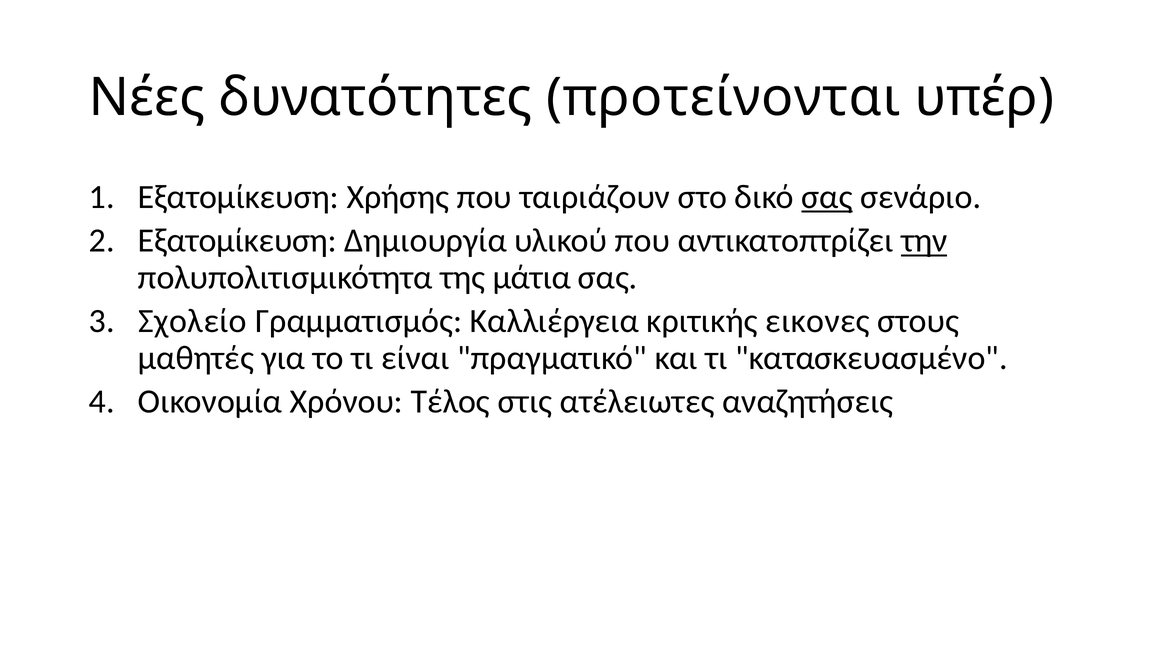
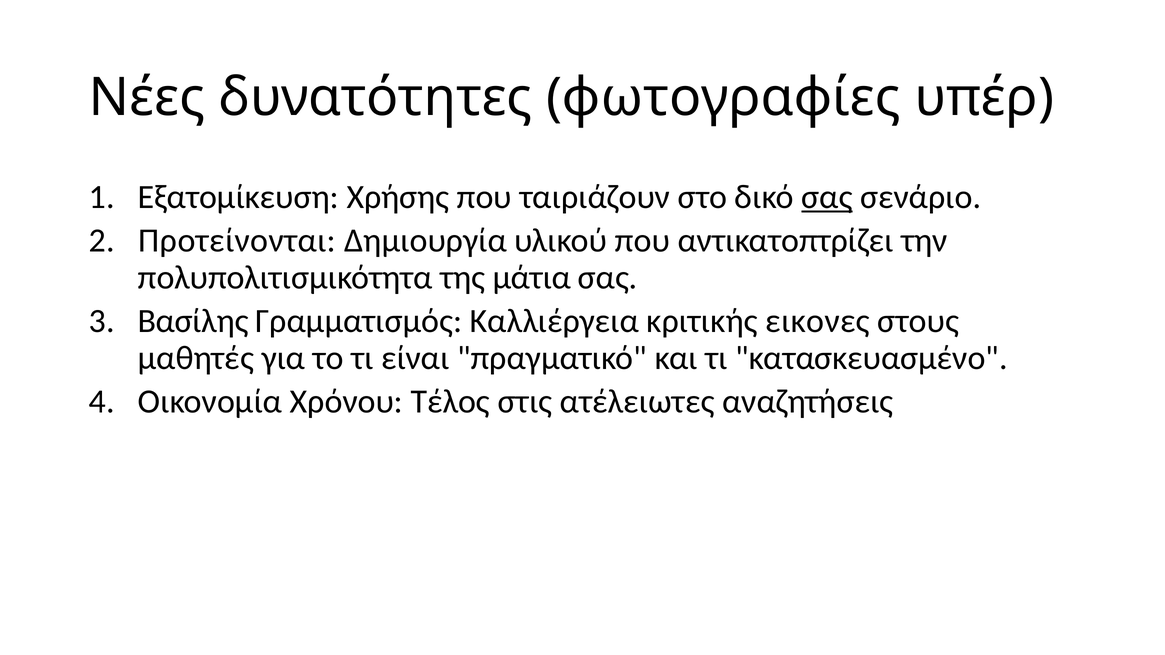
προτείνονται: προτείνονται -> φωτογραφίες
Εξατομίκευση at (238, 241): Εξατομίκευση -> Προτείνονται
την underline: present -> none
Σχολείο: Σχολείο -> Βασίλης
